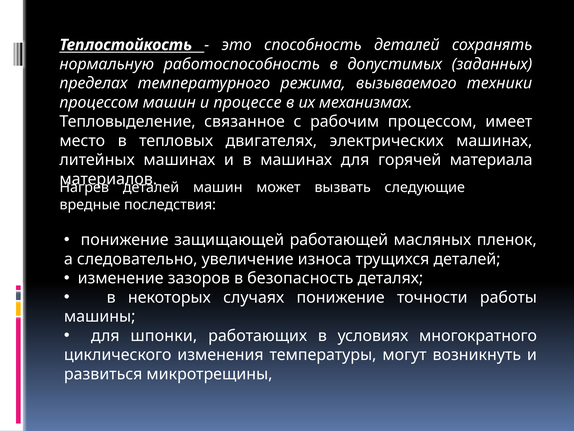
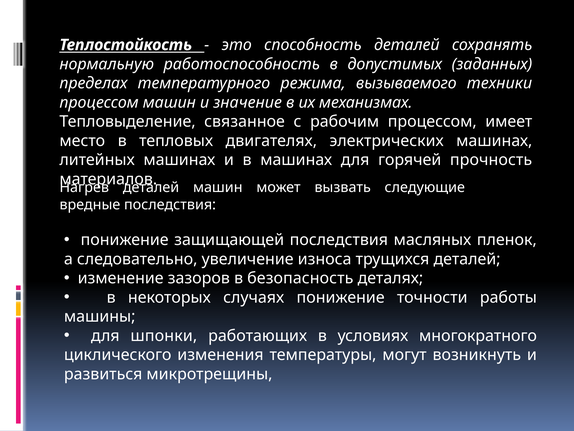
процессе: процессе -> значение
материала: материала -> прочность
защищающей работающей: работающей -> последствия
